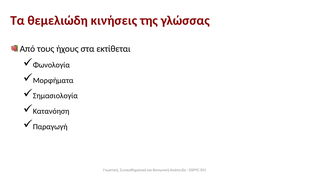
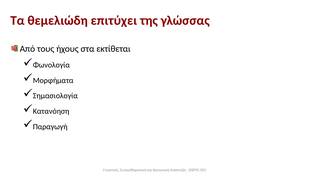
κινήσεις: κινήσεις -> επιτύχει
